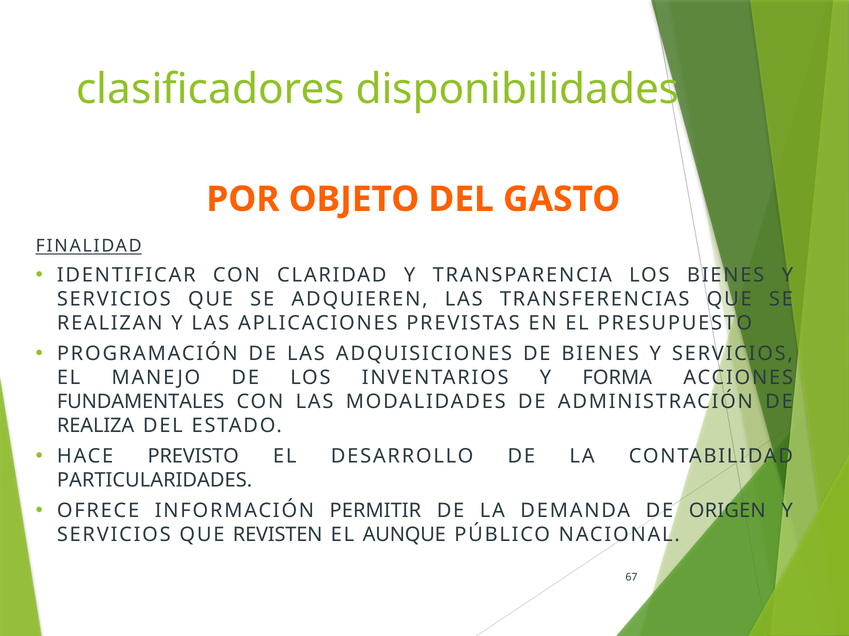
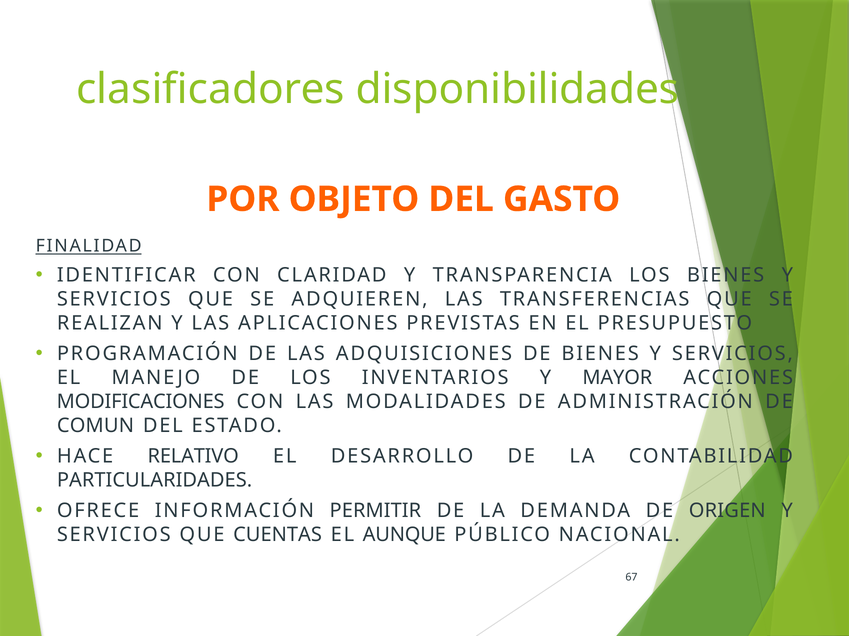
FORMA: FORMA -> MAYOR
FUNDAMENTALES: FUNDAMENTALES -> MODIFICACIONES
REALIZA: REALIZA -> COMUN
PREVISTO: PREVISTO -> RELATIVO
REVISTEN: REVISTEN -> CUENTAS
